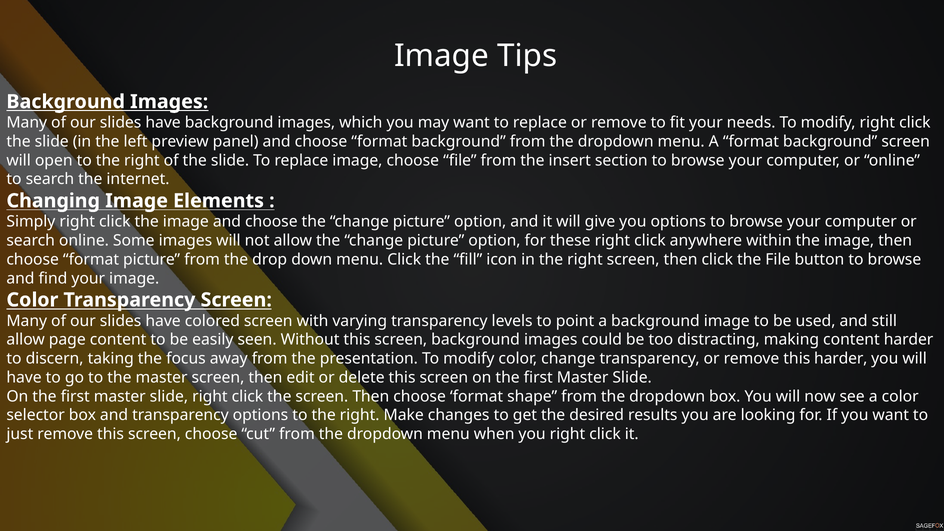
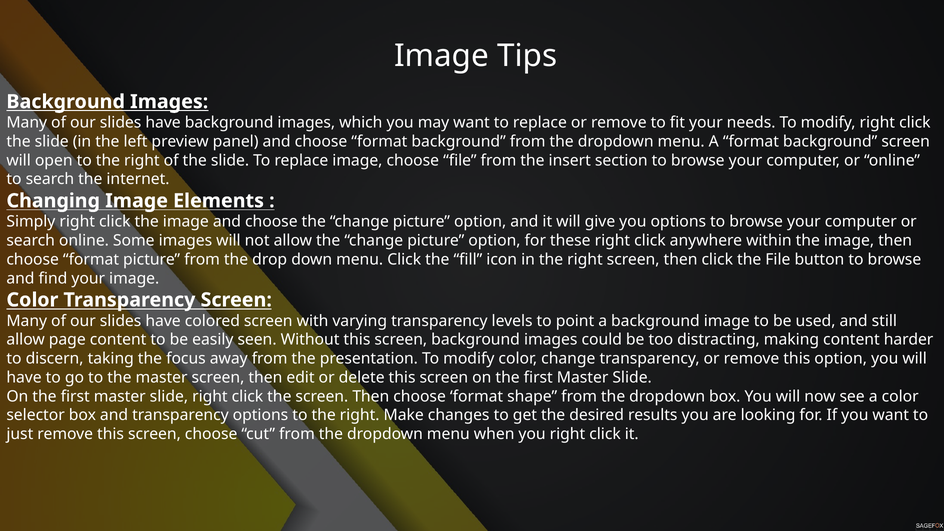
this harder: harder -> option
